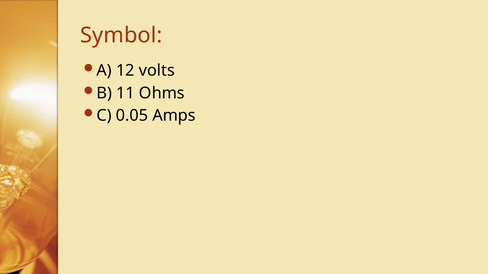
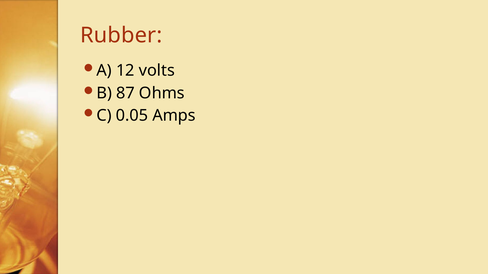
Symbol: Symbol -> Rubber
11: 11 -> 87
